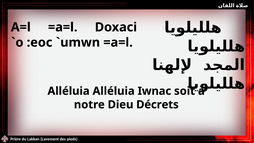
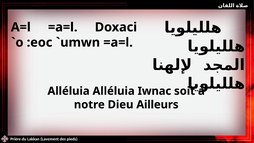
Décrets: Décrets -> Ailleurs
